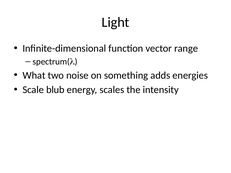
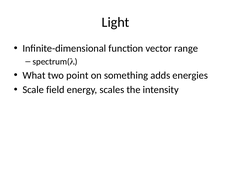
noise: noise -> point
blub: blub -> field
